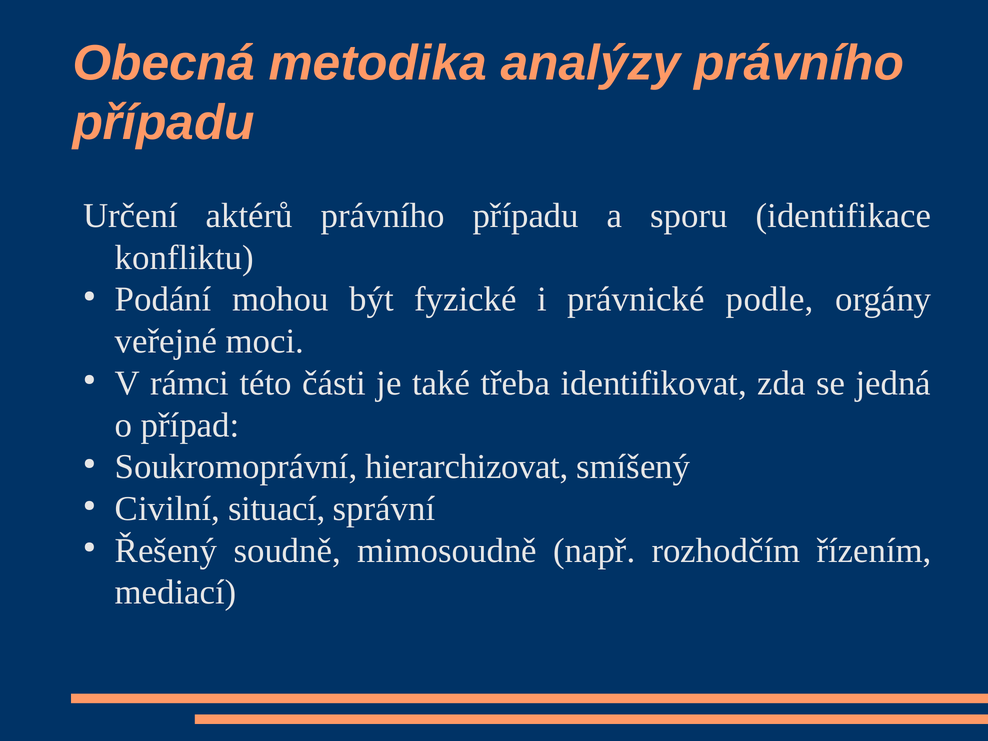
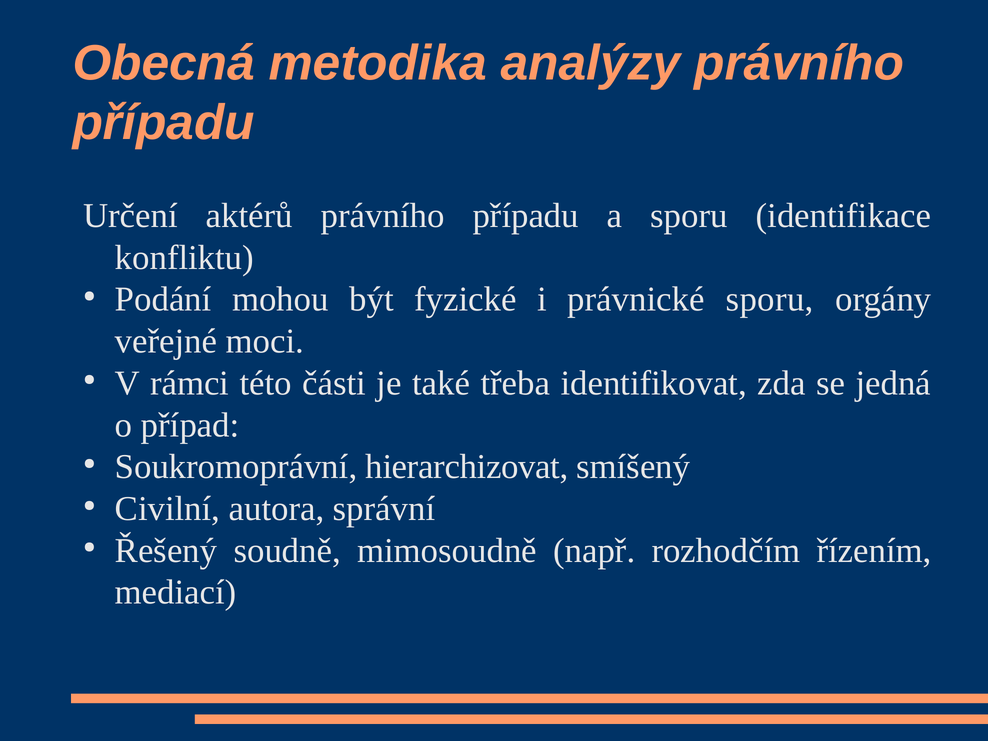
právnické podle: podle -> sporu
situací: situací -> autora
